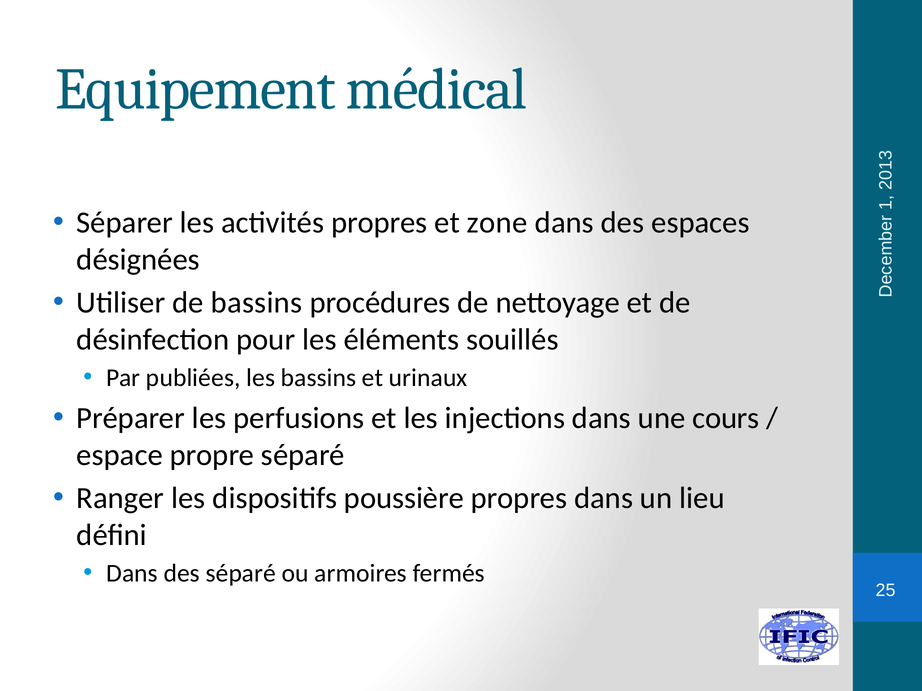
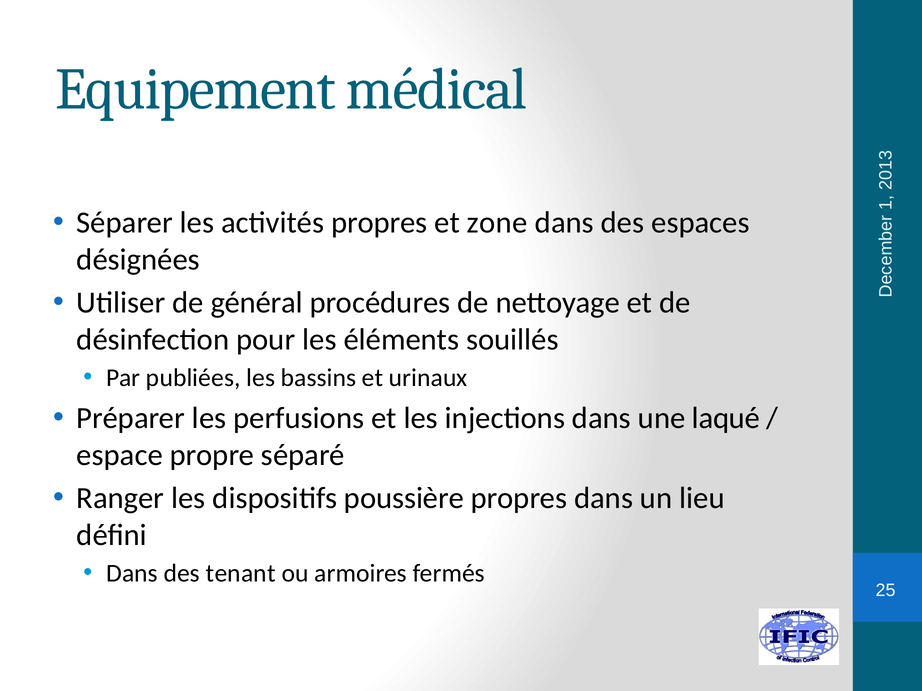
de bassins: bassins -> général
cours: cours -> laqué
des séparé: séparé -> tenant
